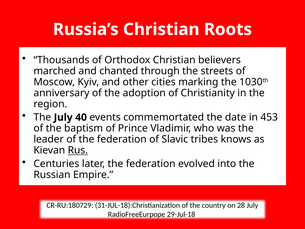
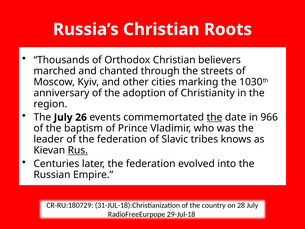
40: 40 -> 26
the at (214, 117) underline: none -> present
453: 453 -> 966
